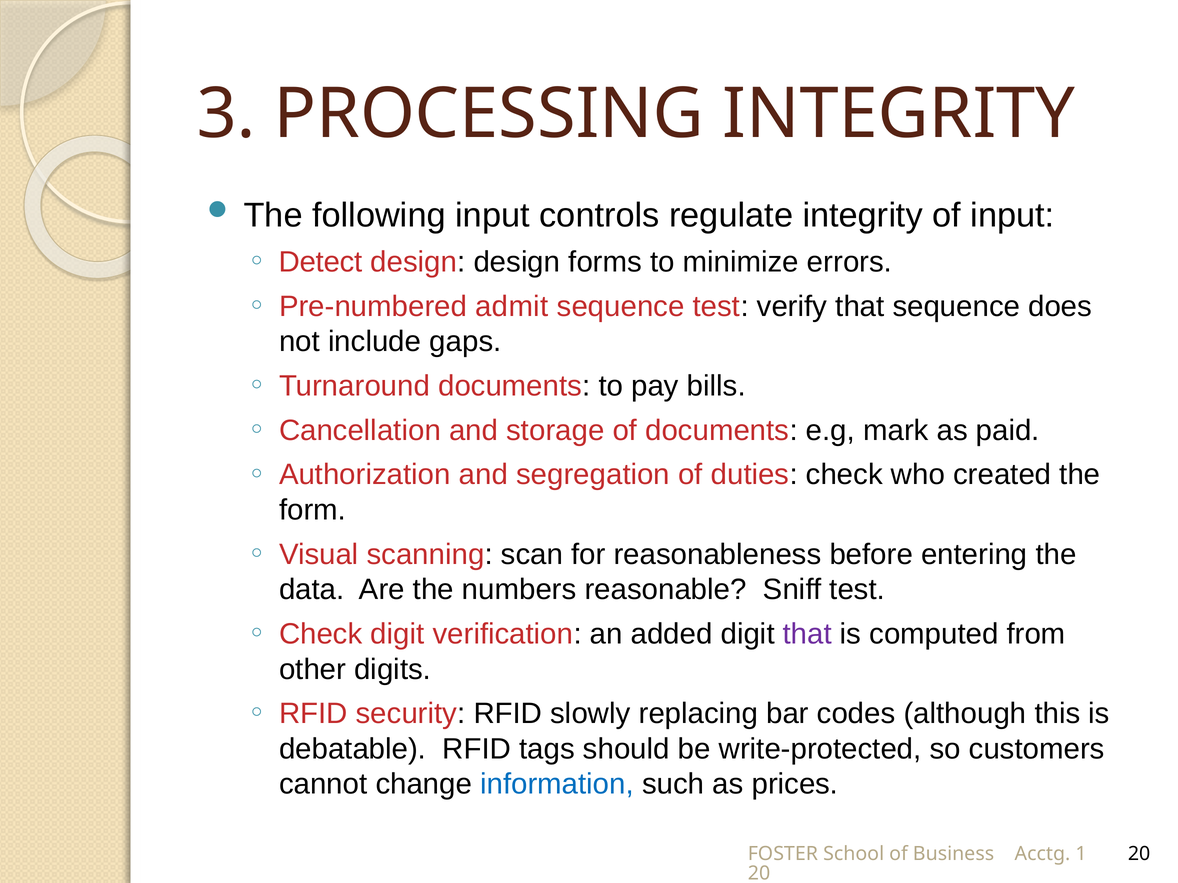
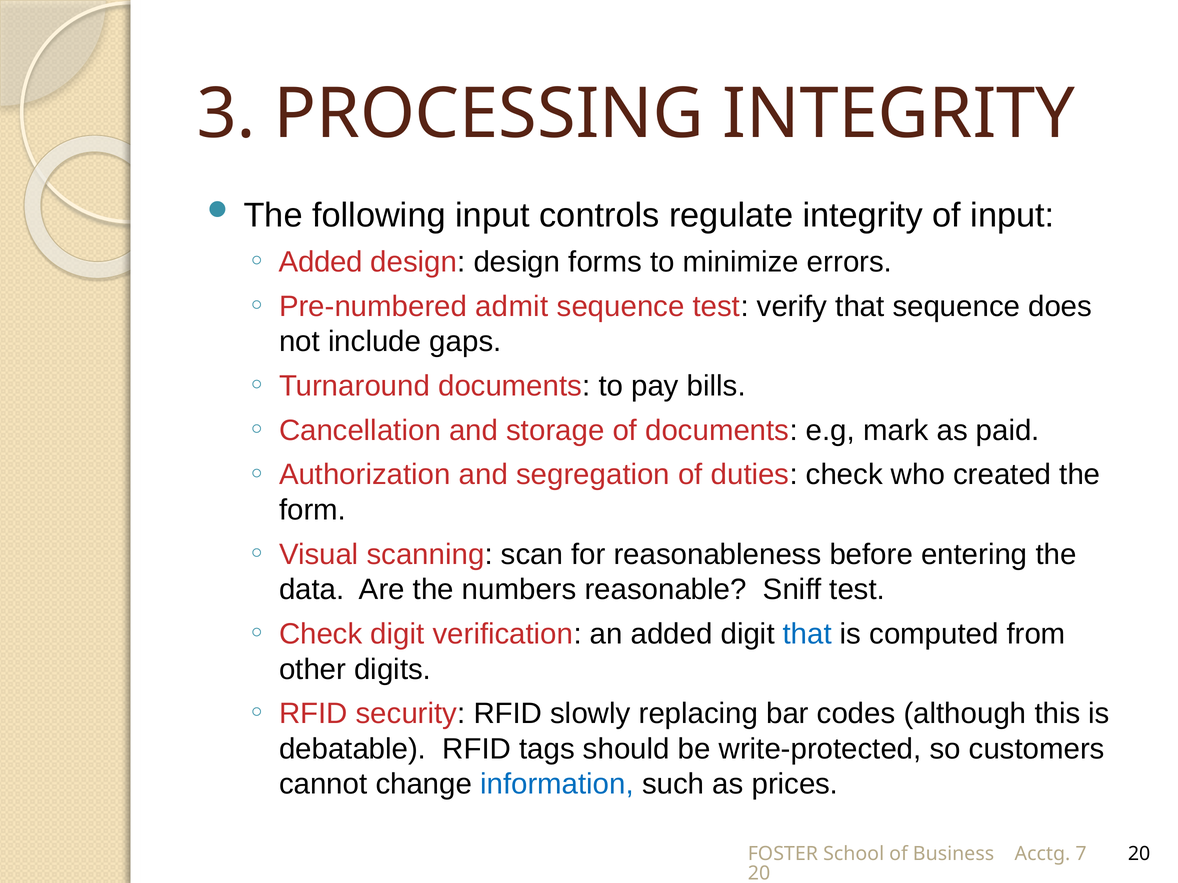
Detect at (321, 262): Detect -> Added
that at (807, 634) colour: purple -> blue
1: 1 -> 7
